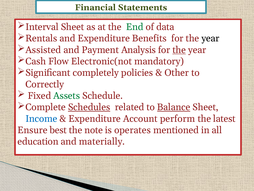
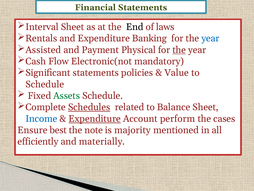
End colour: green -> black
data: data -> laws
Benefits: Benefits -> Banking
year at (210, 38) colour: black -> blue
Analysis: Analysis -> Physical
Significant completely: completely -> statements
Other: Other -> Value
Correctly at (45, 84): Correctly -> Schedule
Balance underline: present -> none
Expenditure at (95, 118) underline: none -> present
latest: latest -> cases
operates: operates -> majority
education: education -> efficiently
